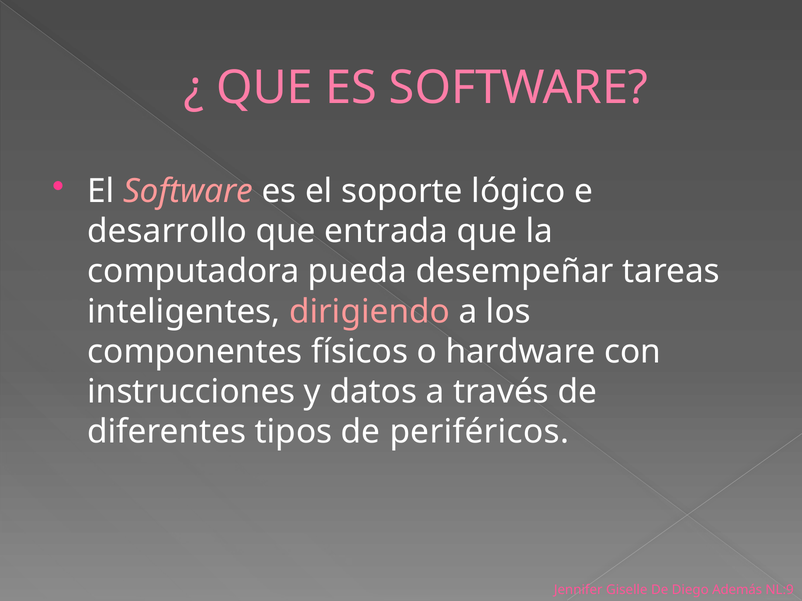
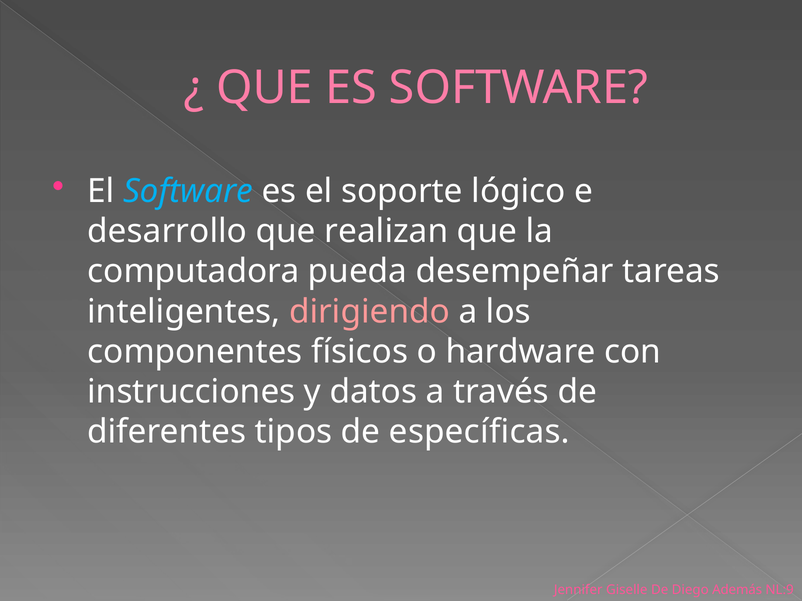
Software at (188, 191) colour: pink -> light blue
entrada: entrada -> realizan
periféricos: periféricos -> específicas
